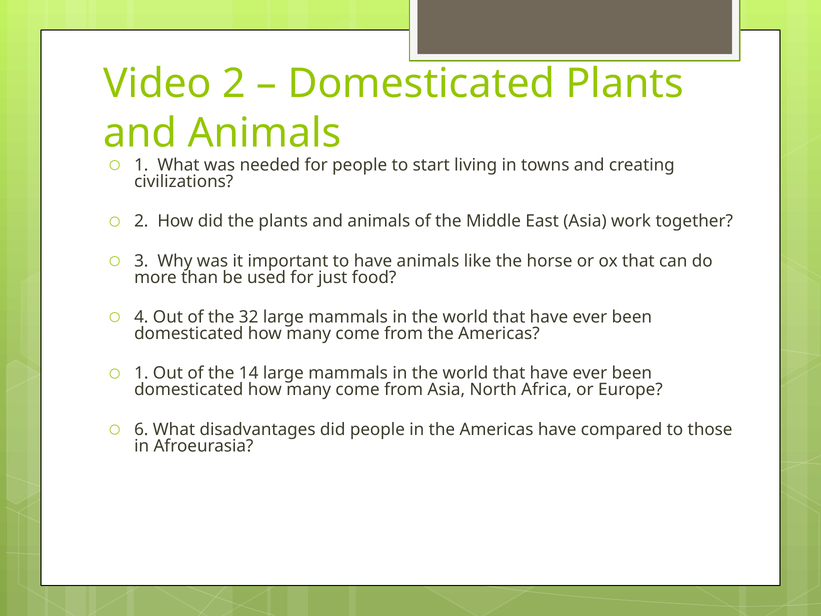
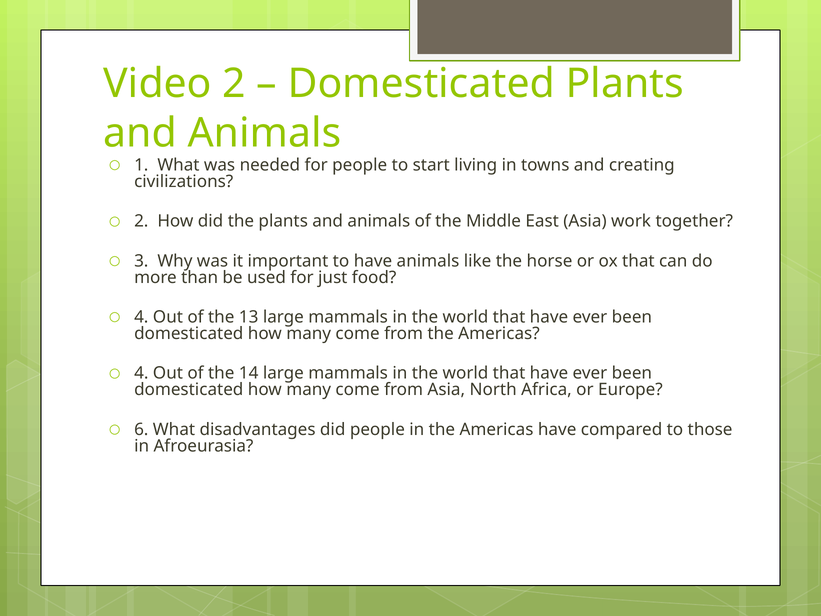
32: 32 -> 13
1 at (141, 373): 1 -> 4
